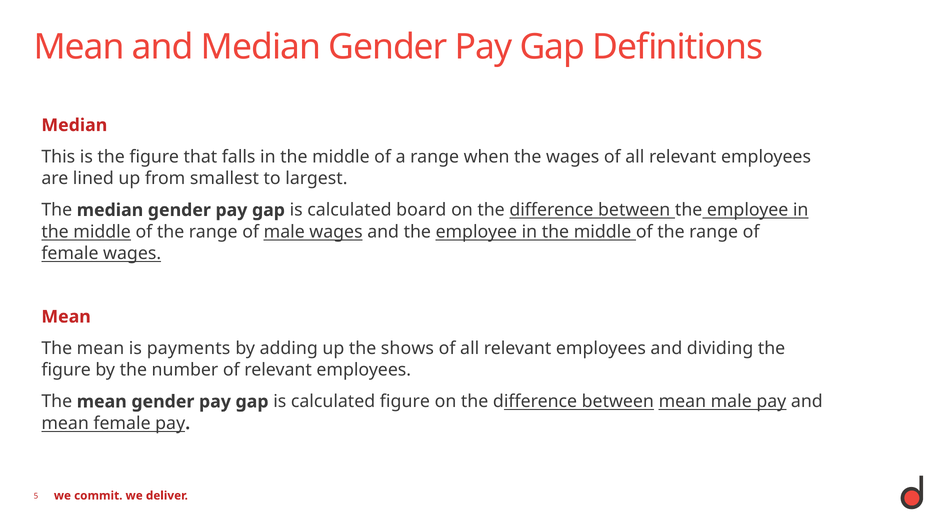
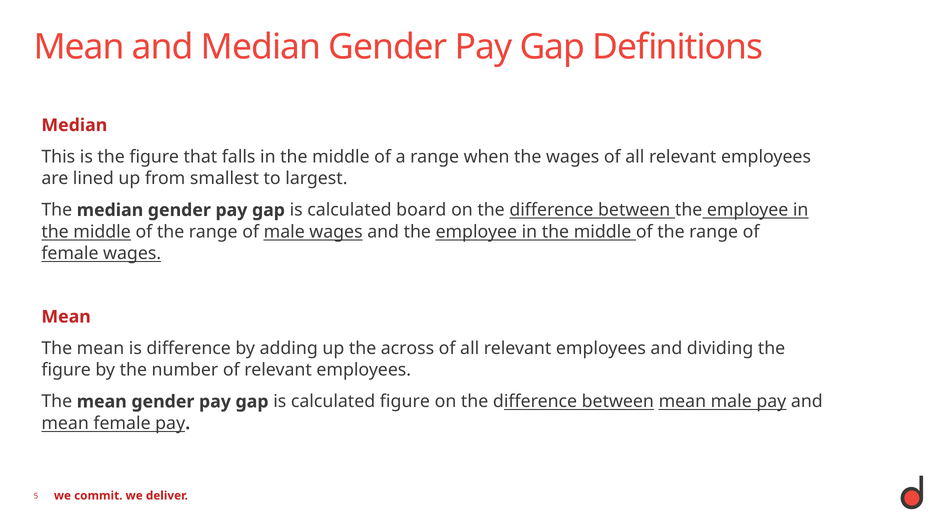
is payments: payments -> difference
shows: shows -> across
